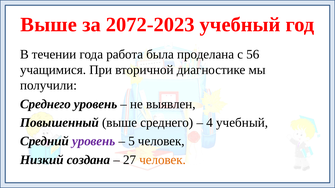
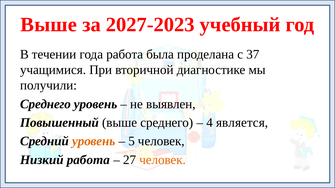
2072-2023: 2072-2023 -> 2027-2023
56: 56 -> 37
4 учебный: учебный -> является
уровень at (94, 142) colour: purple -> orange
Низкий создана: создана -> работа
